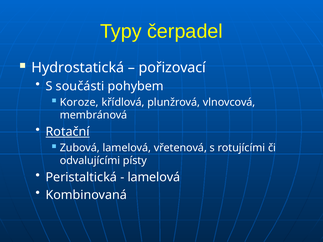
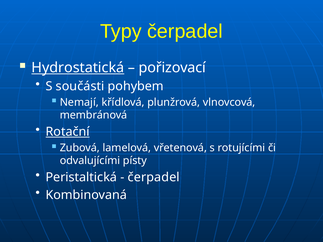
Hydrostatická underline: none -> present
Koroze: Koroze -> Nemají
lamelová at (154, 177): lamelová -> čerpadel
